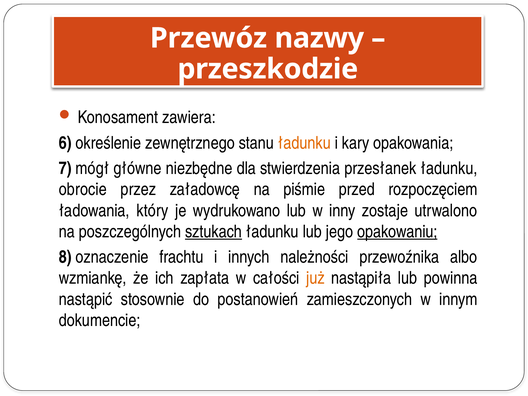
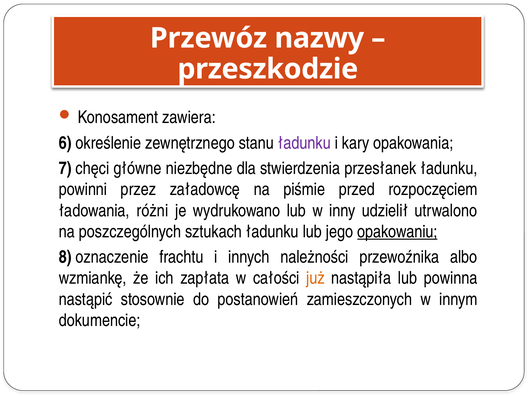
ładunku at (304, 143) colour: orange -> purple
mógł: mógł -> chęci
obrocie: obrocie -> powinni
który: który -> różni
zostaje: zostaje -> udzielił
sztukach underline: present -> none
